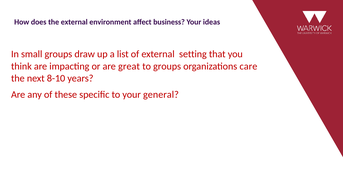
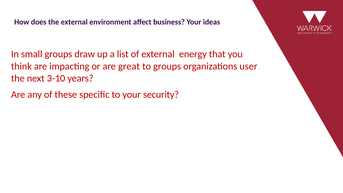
setting: setting -> energy
care: care -> user
8-10: 8-10 -> 3-10
general: general -> security
